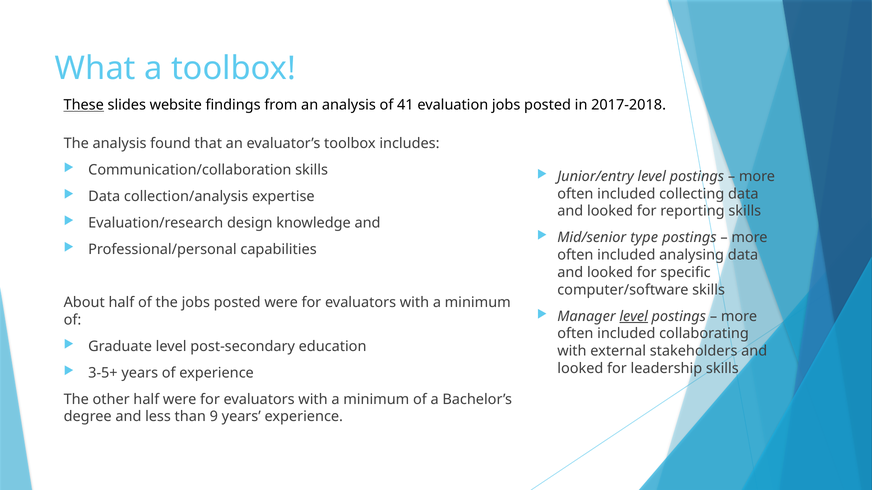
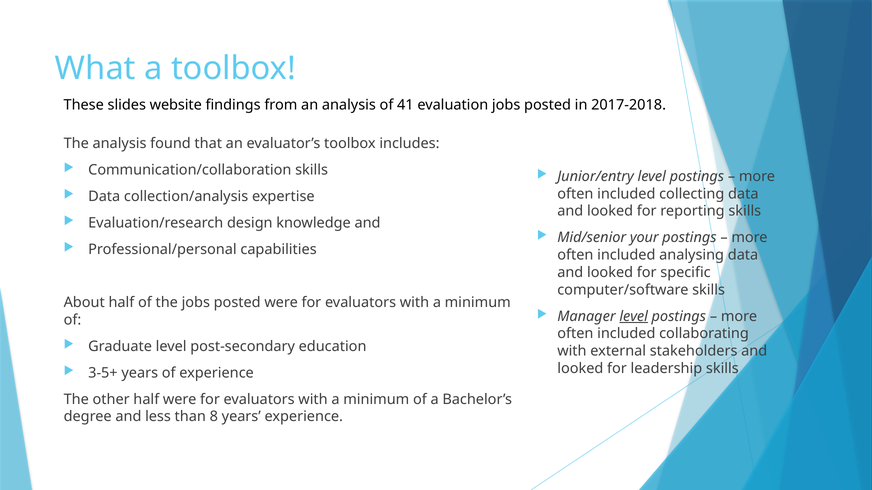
These underline: present -> none
type: type -> your
9: 9 -> 8
